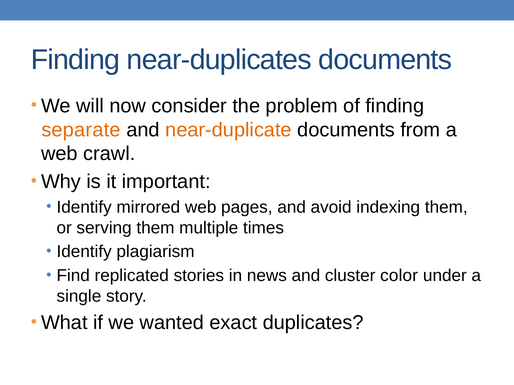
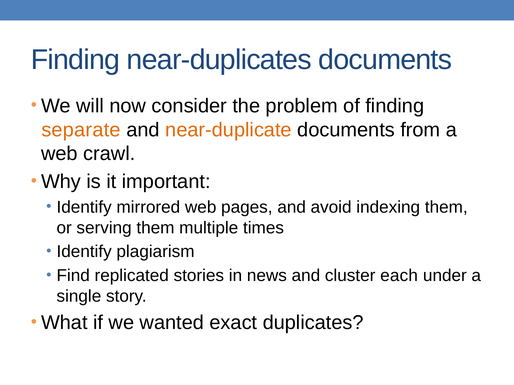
color: color -> each
